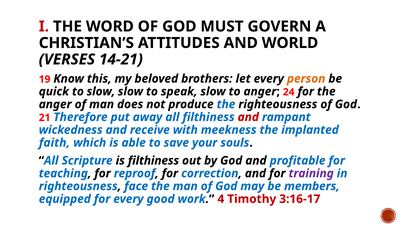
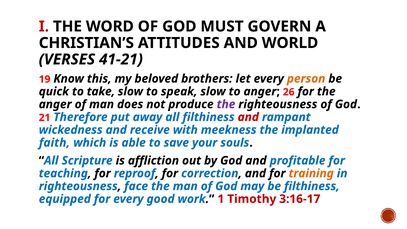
14-21: 14-21 -> 41-21
to slow: slow -> take
24: 24 -> 26
the at (226, 104) colour: blue -> purple
is filthiness: filthiness -> affliction
training colour: purple -> orange
be members: members -> filthiness
4: 4 -> 1
